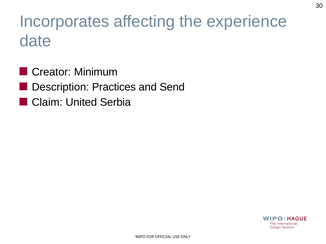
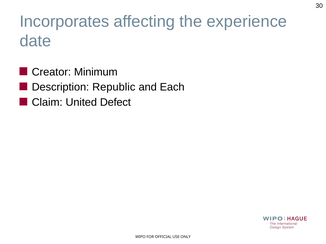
Practices: Practices -> Republic
Send: Send -> Each
Serbia: Serbia -> Defect
